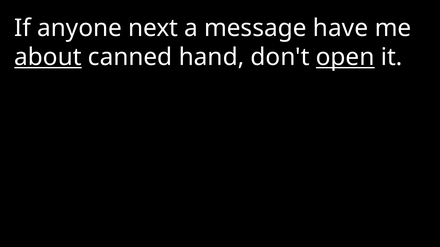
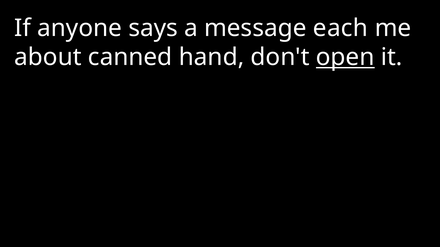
next: next -> says
have: have -> each
about underline: present -> none
